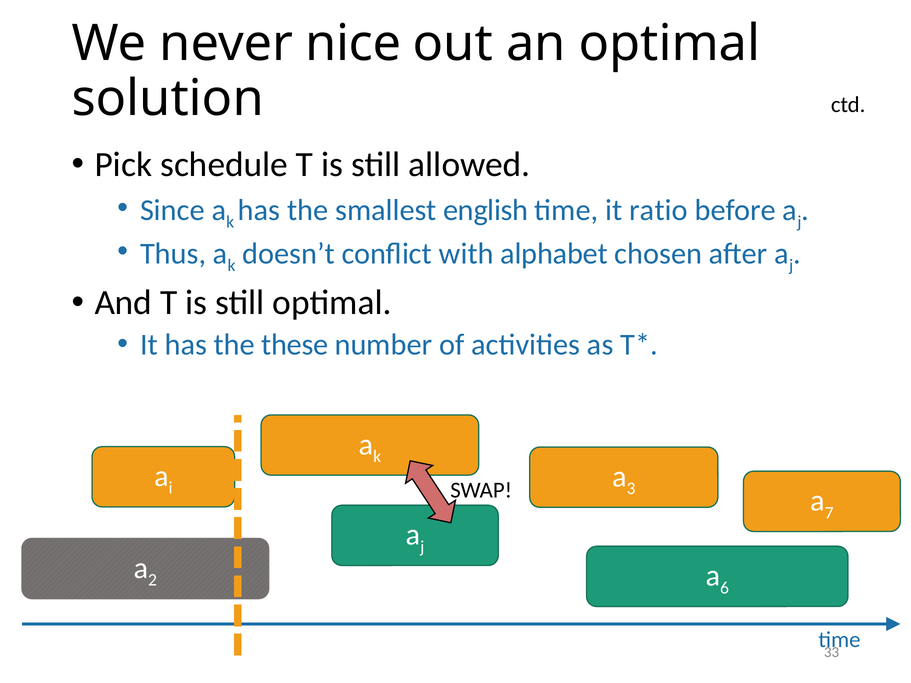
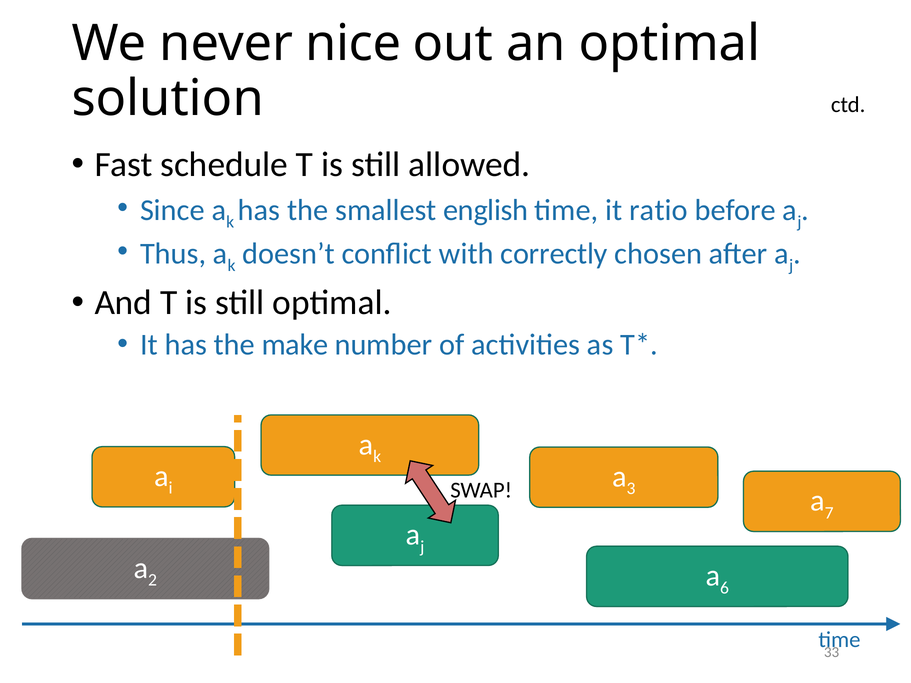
Pick: Pick -> Fast
alphabet: alphabet -> correctly
these: these -> make
